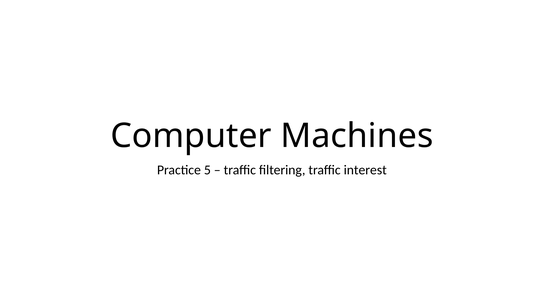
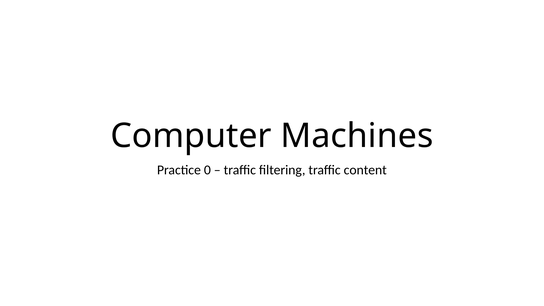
5: 5 -> 0
interest: interest -> content
